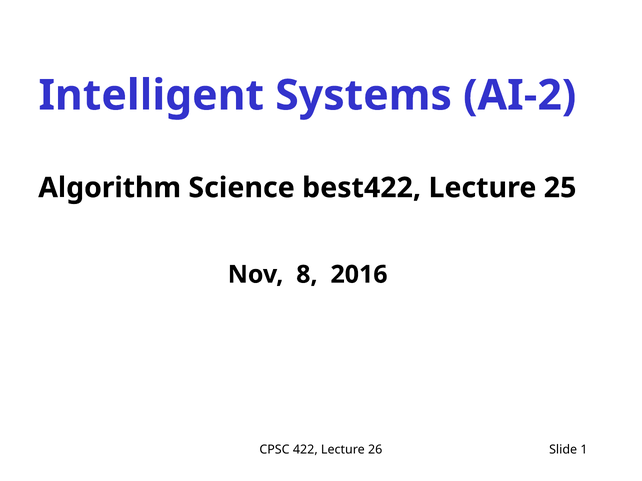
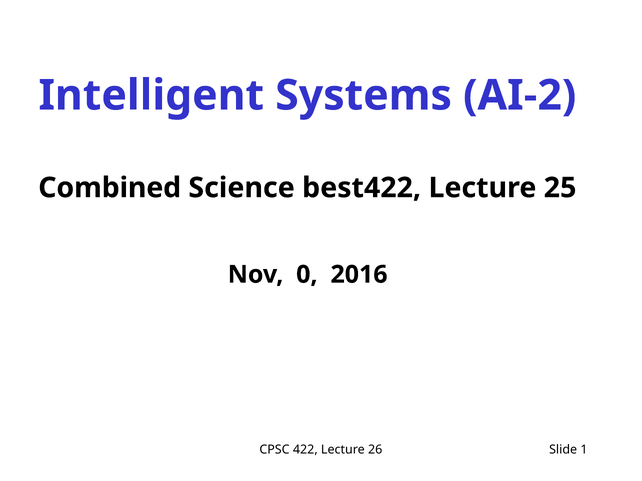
Algorithm: Algorithm -> Combined
8: 8 -> 0
